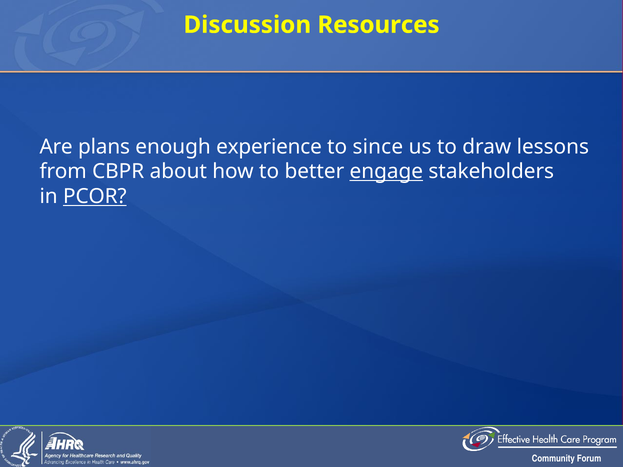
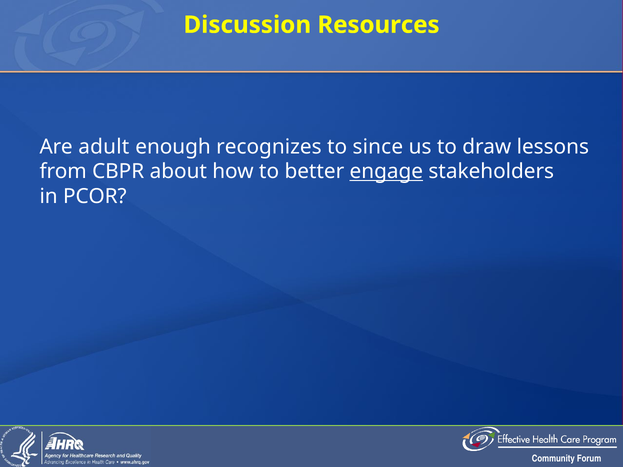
plans: plans -> adult
experience: experience -> recognizes
PCOR underline: present -> none
